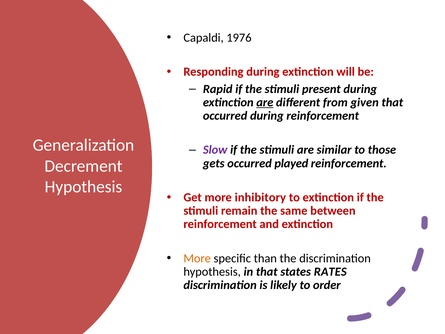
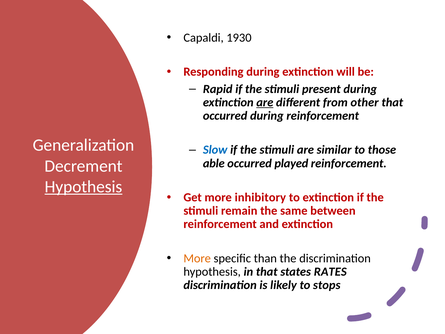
1976: 1976 -> 1930
given: given -> other
Slow colour: purple -> blue
gets: gets -> able
Hypothesis at (83, 187) underline: none -> present
order: order -> stops
